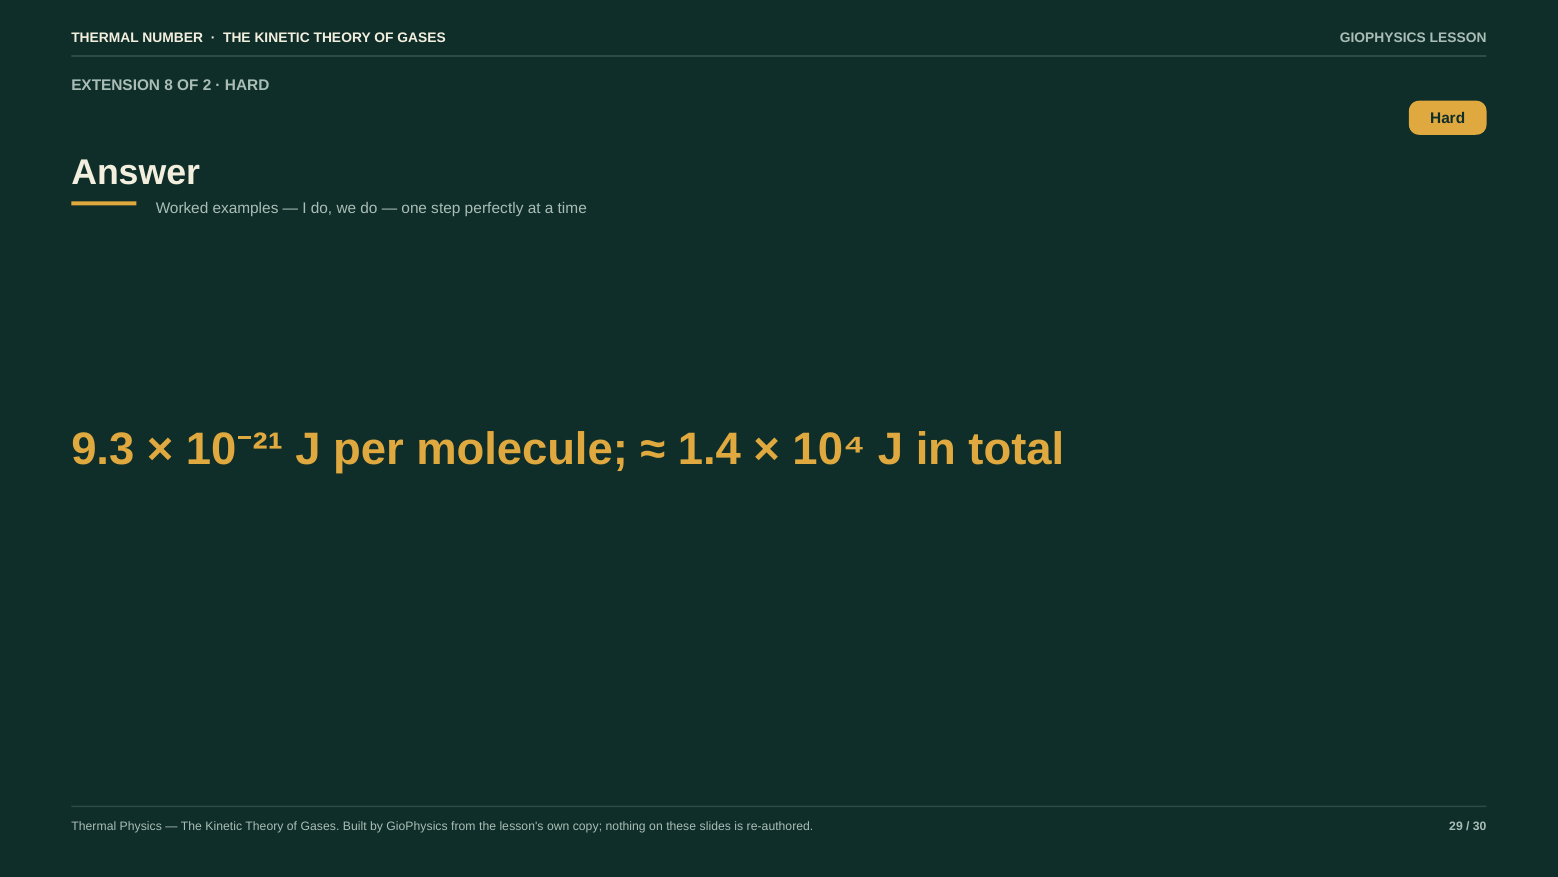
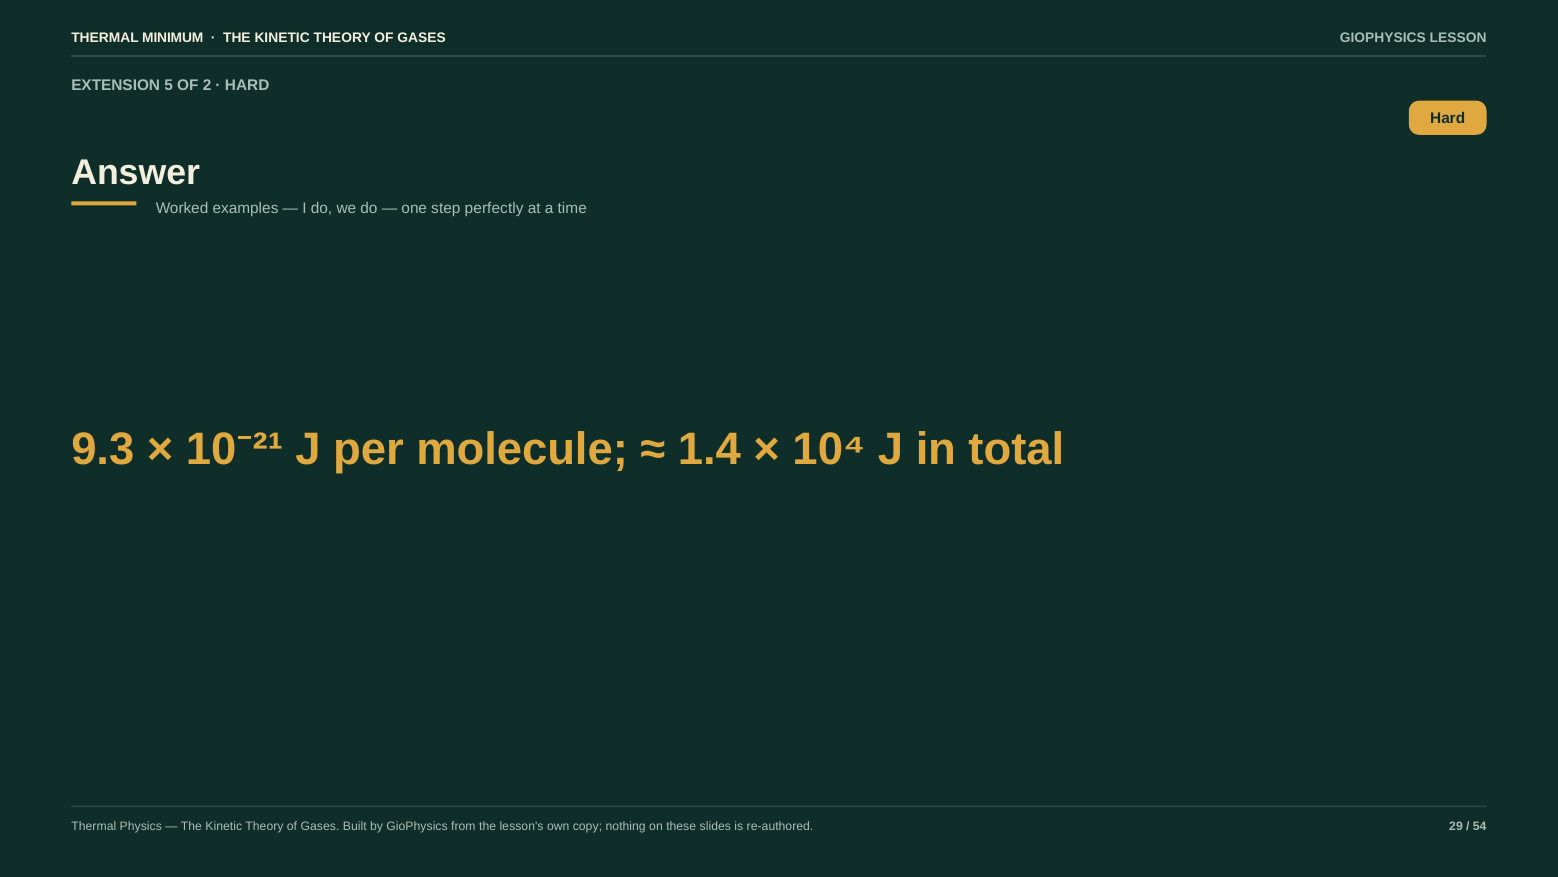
NUMBER: NUMBER -> MINIMUM
8: 8 -> 5
30: 30 -> 54
